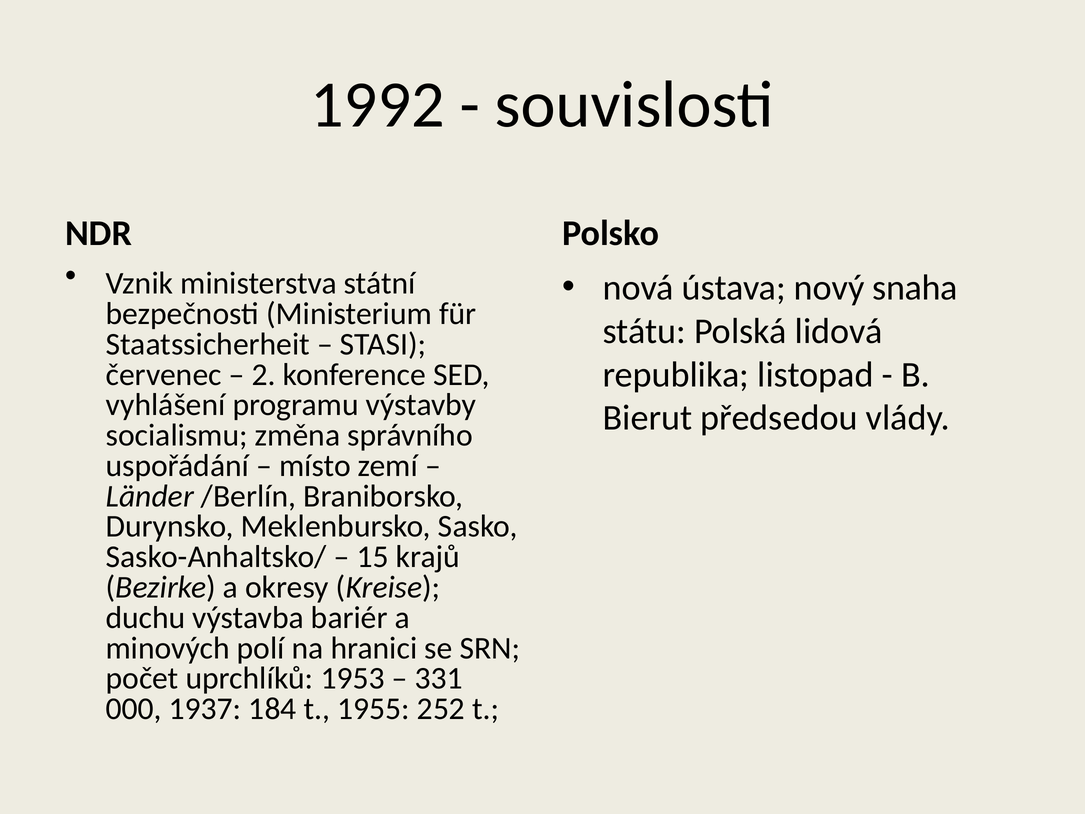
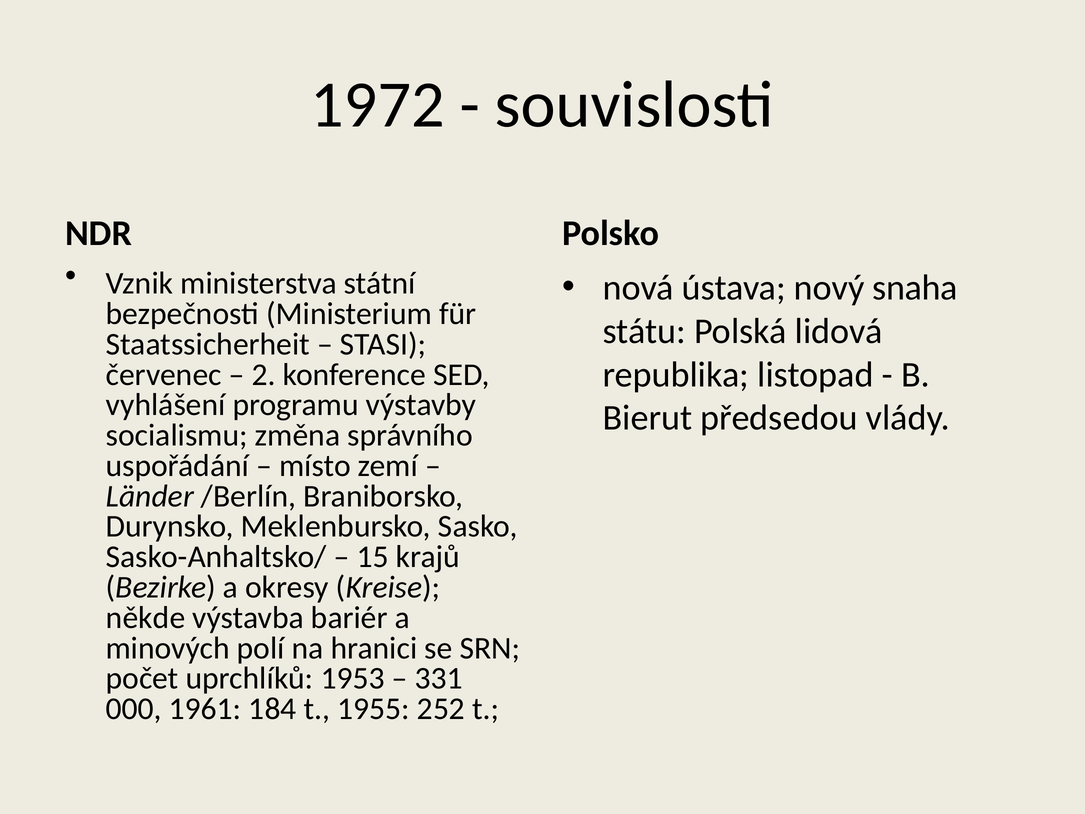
1992: 1992 -> 1972
duchu: duchu -> někde
1937: 1937 -> 1961
